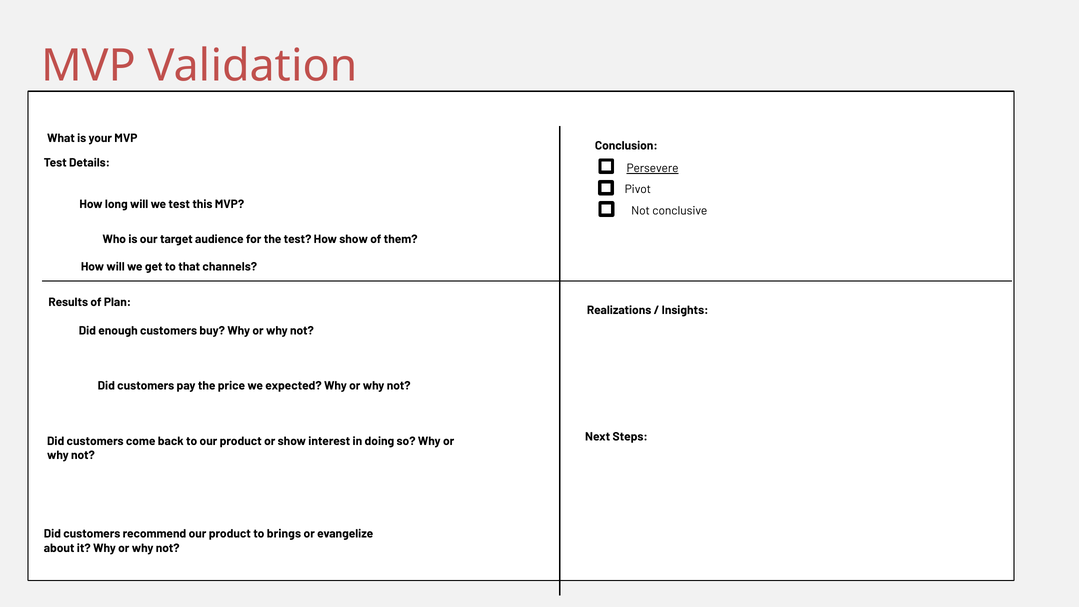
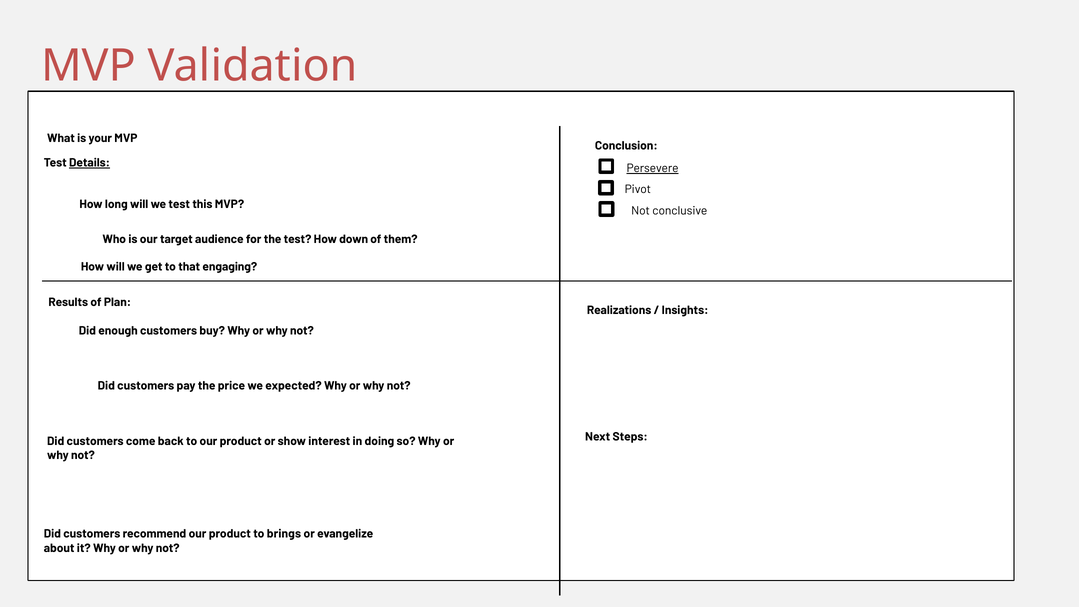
Details underline: none -> present
How show: show -> down
channels: channels -> engaging
